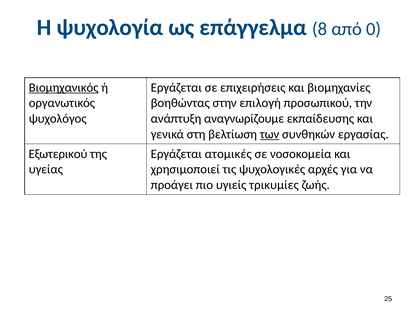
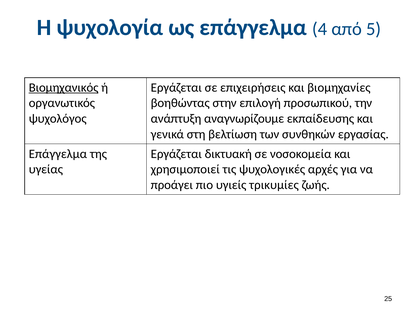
8: 8 -> 4
0: 0 -> 5
των underline: present -> none
Εξωτερικού at (58, 154): Εξωτερικού -> Επάγγελμα
ατομικές: ατομικές -> δικτυακή
